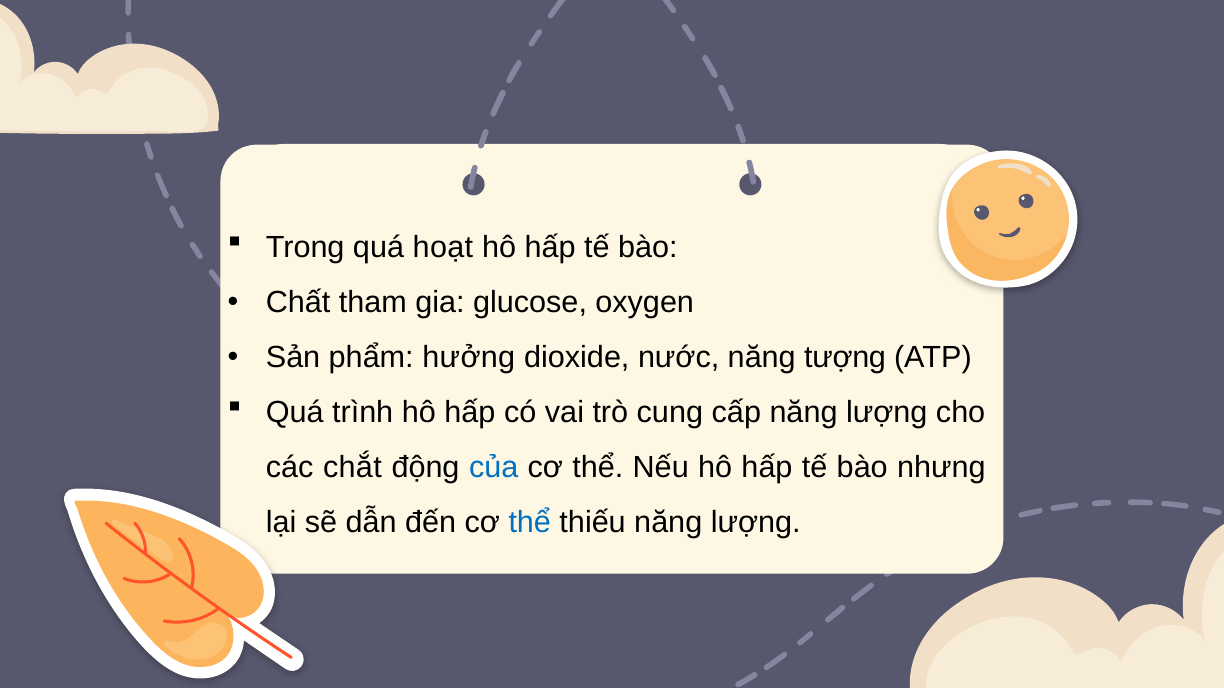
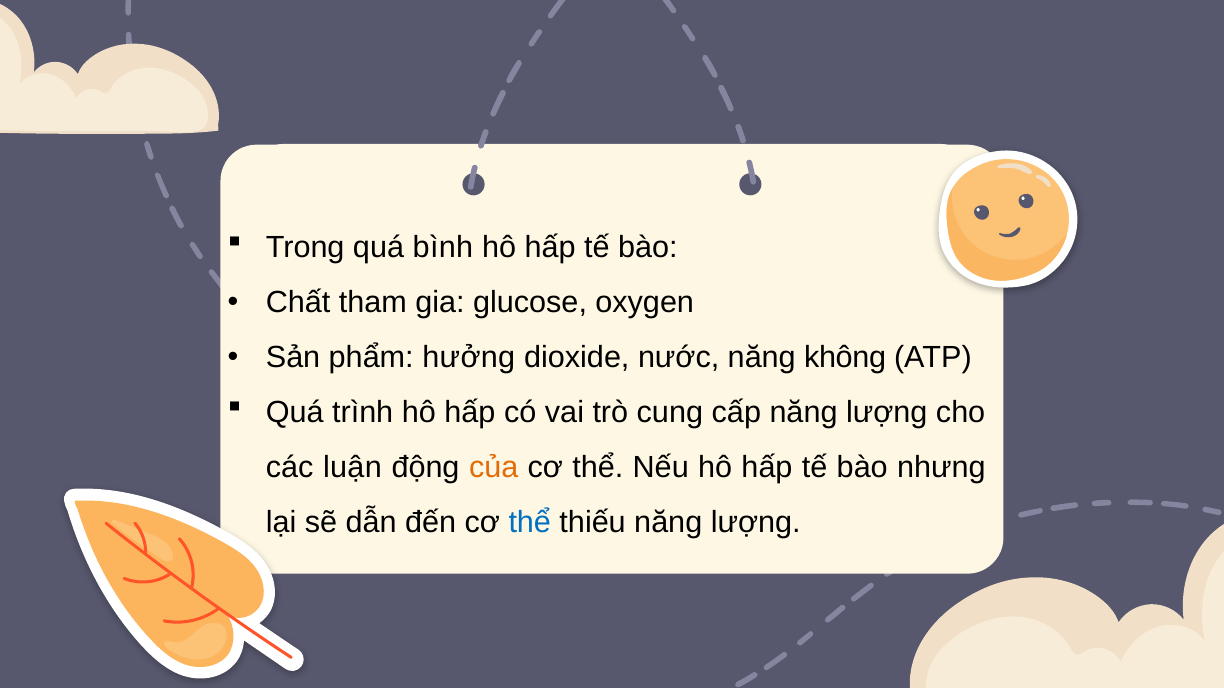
hoạt: hoạt -> bình
tượng: tượng -> không
chắt: chắt -> luận
của colour: blue -> orange
